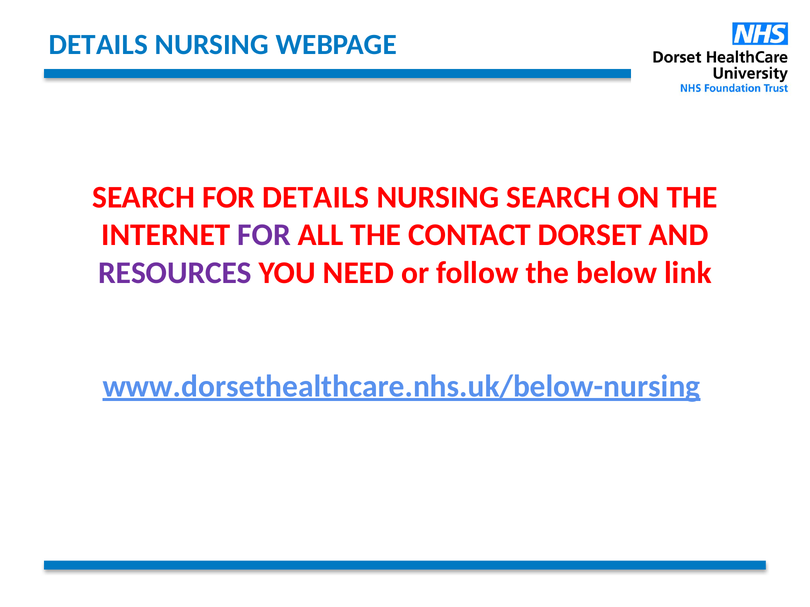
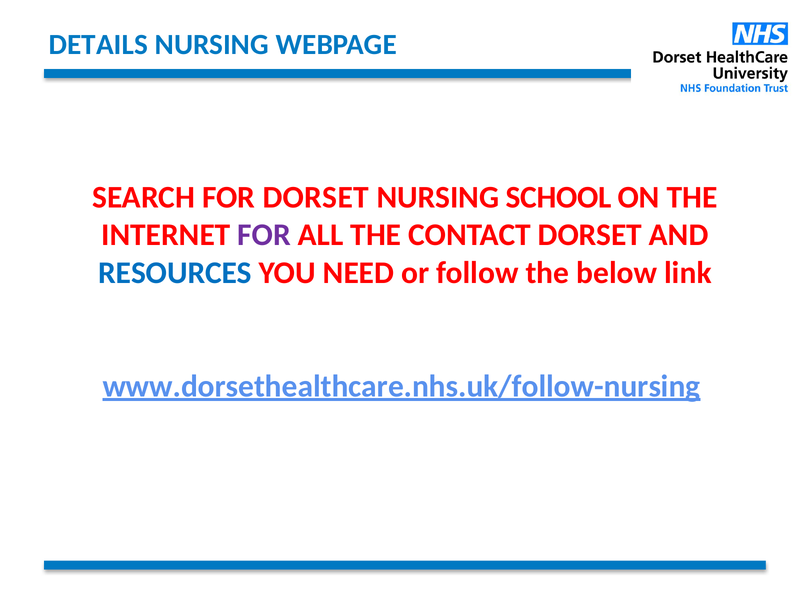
FOR DETAILS: DETAILS -> DORSET
NURSING SEARCH: SEARCH -> SCHOOL
RESOURCES colour: purple -> blue
www.dorsethealthcare.nhs.uk/below-nursing: www.dorsethealthcare.nhs.uk/below-nursing -> www.dorsethealthcare.nhs.uk/follow-nursing
